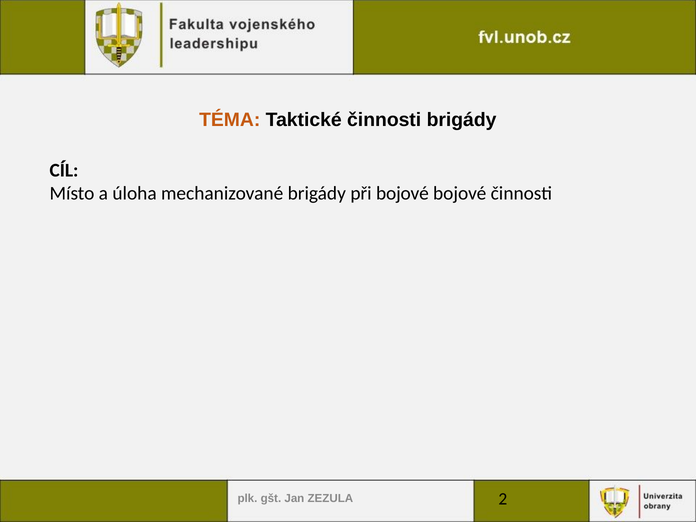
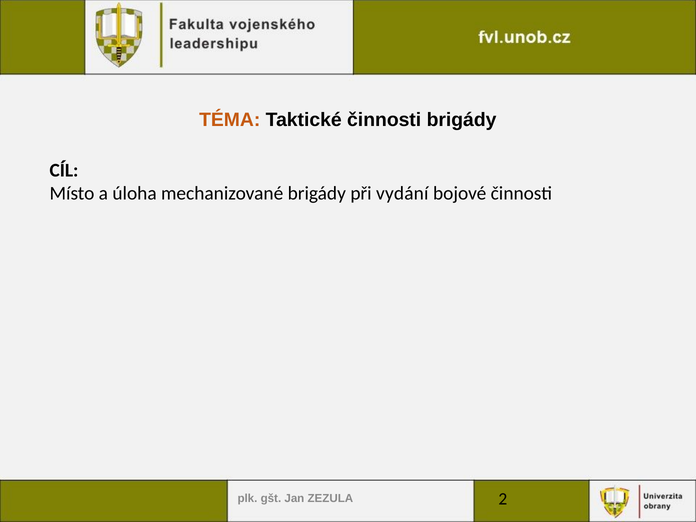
při bojové: bojové -> vydání
